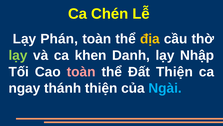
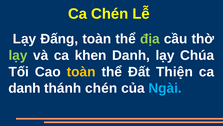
Phán: Phán -> Đấng
địa colour: yellow -> light green
Nhập: Nhập -> Chúa
toàn at (81, 71) colour: pink -> yellow
ngay at (24, 88): ngay -> danh
thánh thiện: thiện -> chén
